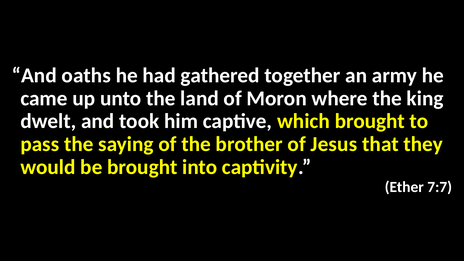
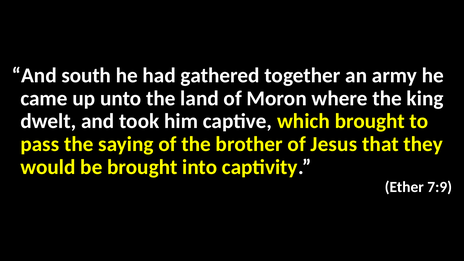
oaths: oaths -> south
7:7: 7:7 -> 7:9
